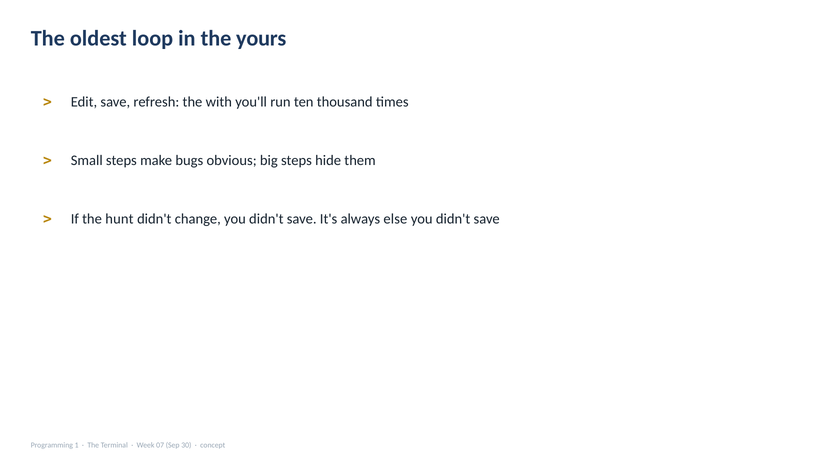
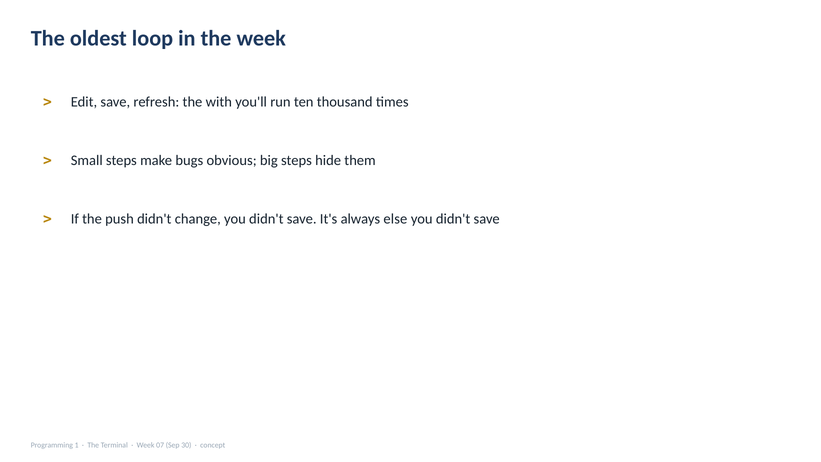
the yours: yours -> week
hunt: hunt -> push
